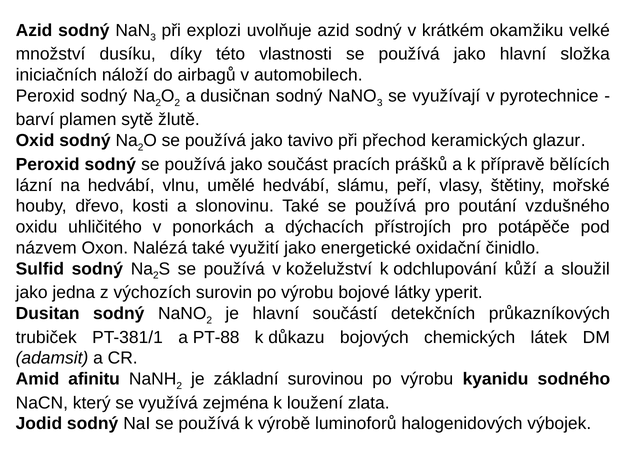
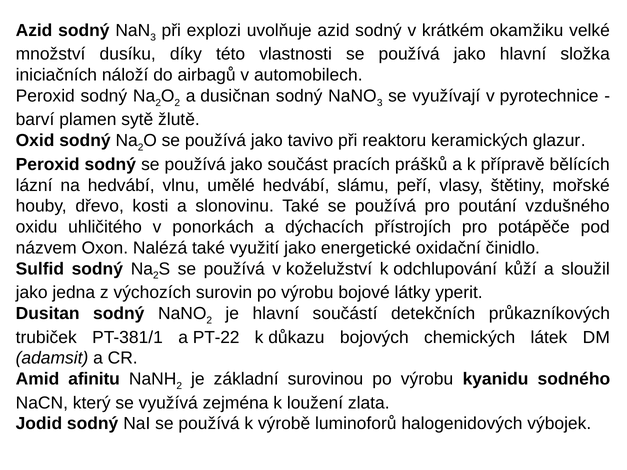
přechod: přechod -> reaktoru
PT-88: PT-88 -> PT-22
